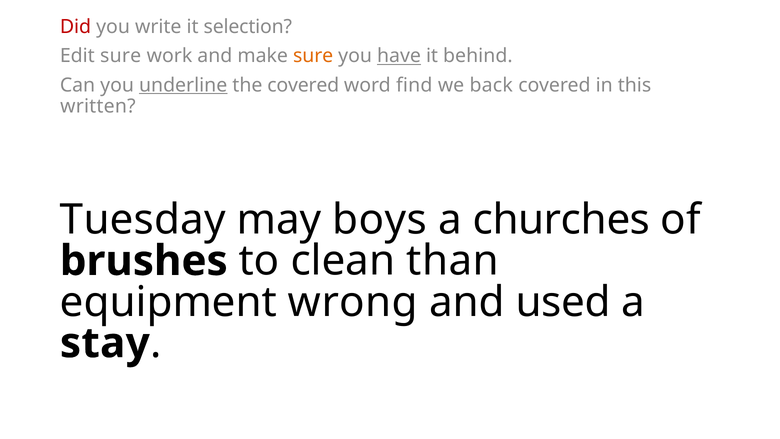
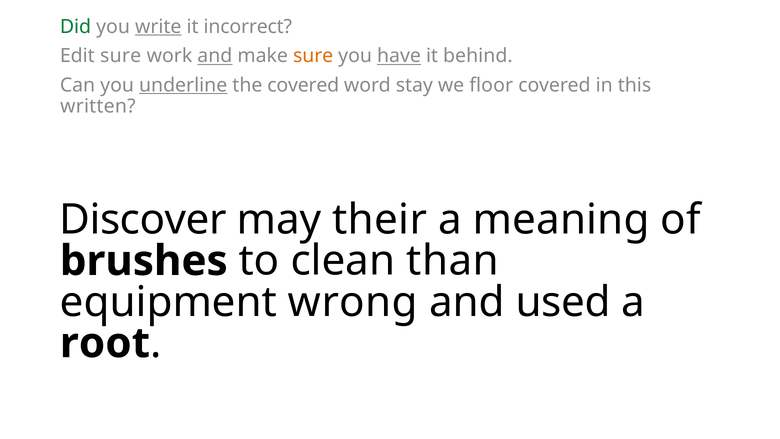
Did colour: red -> green
write underline: none -> present
selection: selection -> incorrect
and at (215, 56) underline: none -> present
find: find -> stay
back: back -> floor
Tuesday: Tuesday -> Discover
boys: boys -> their
churches: churches -> meaning
stay: stay -> root
